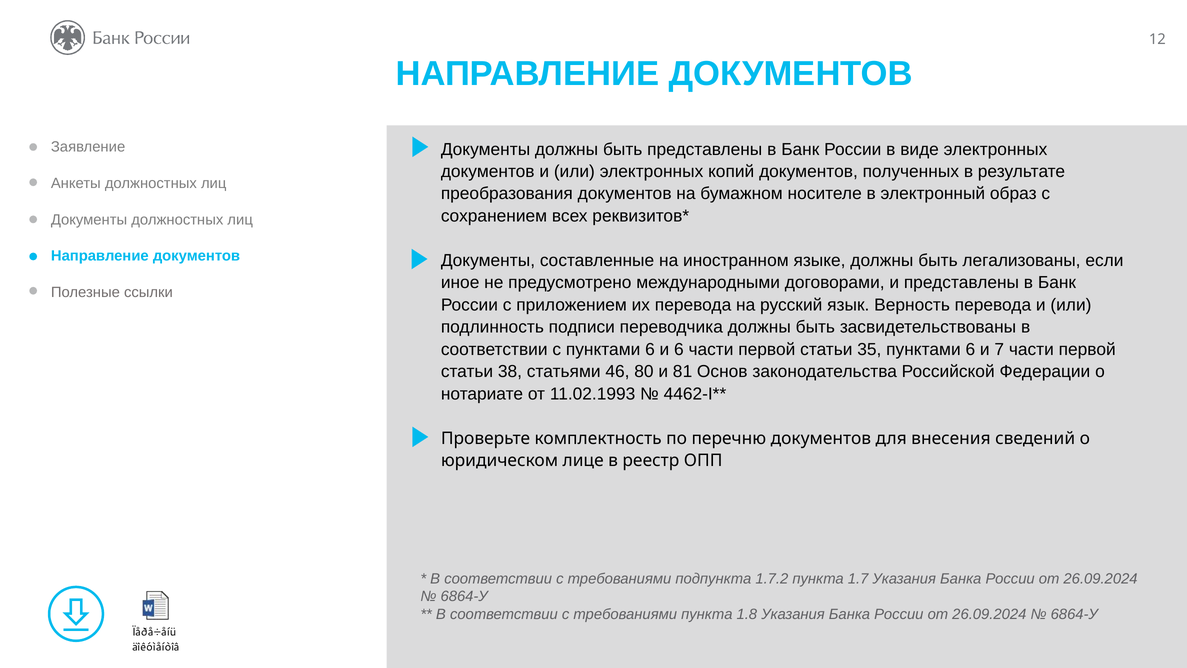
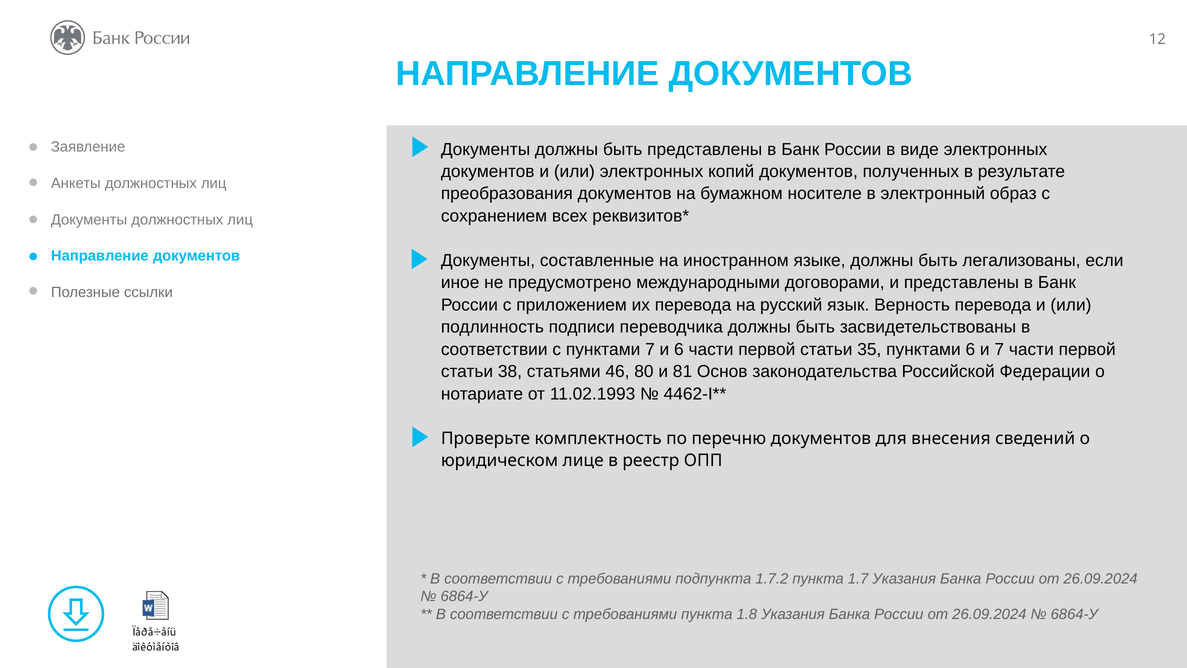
с пунктами 6: 6 -> 7
